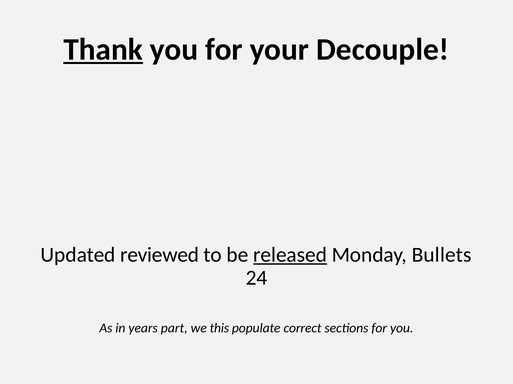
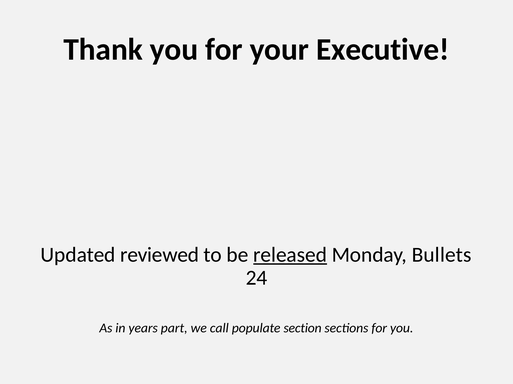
Thank underline: present -> none
Decouple: Decouple -> Executive
this: this -> call
correct: correct -> section
